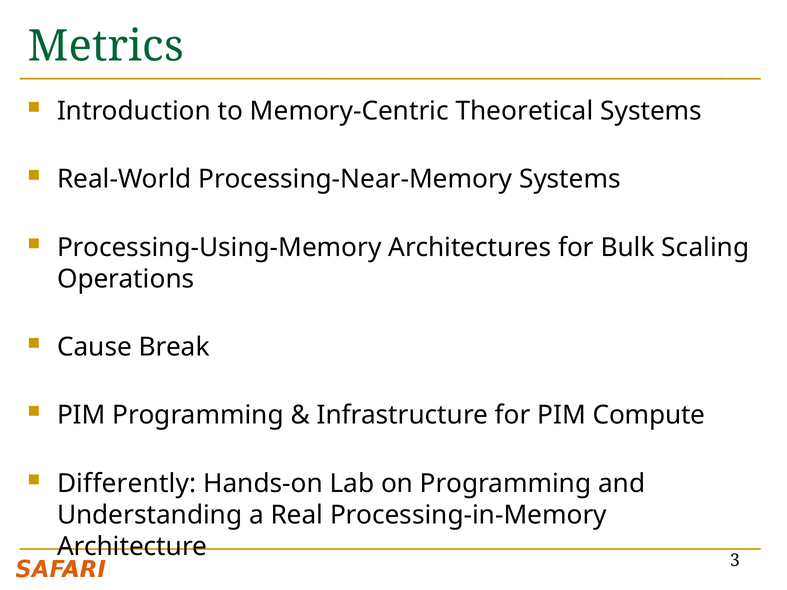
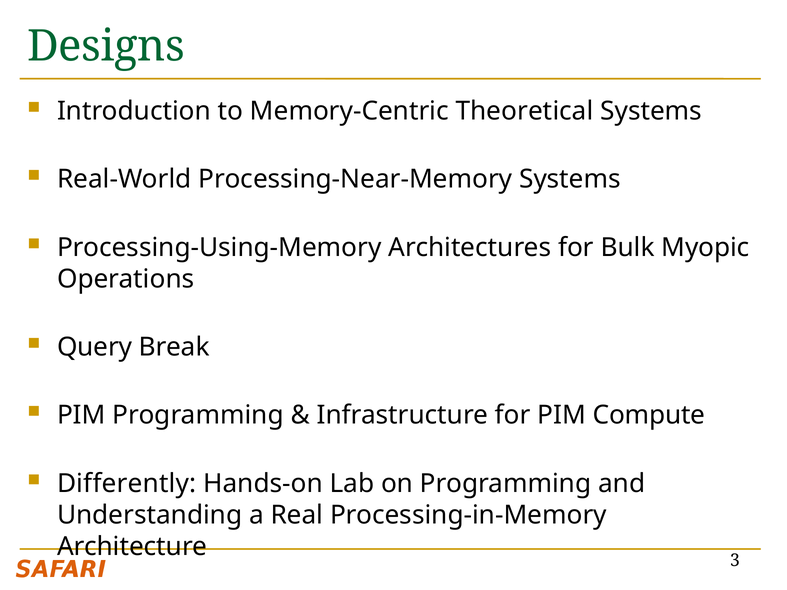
Metrics: Metrics -> Designs
Scaling: Scaling -> Myopic
Cause: Cause -> Query
